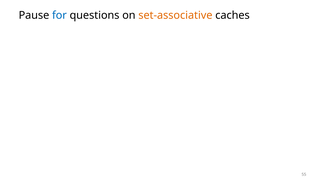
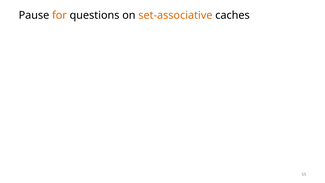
for colour: blue -> orange
